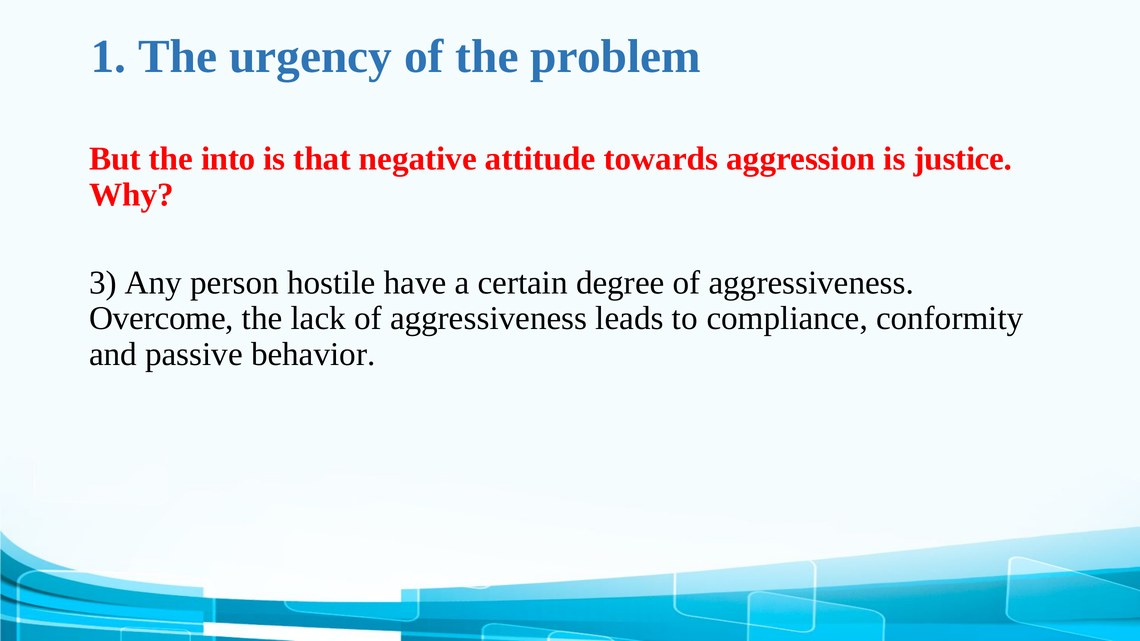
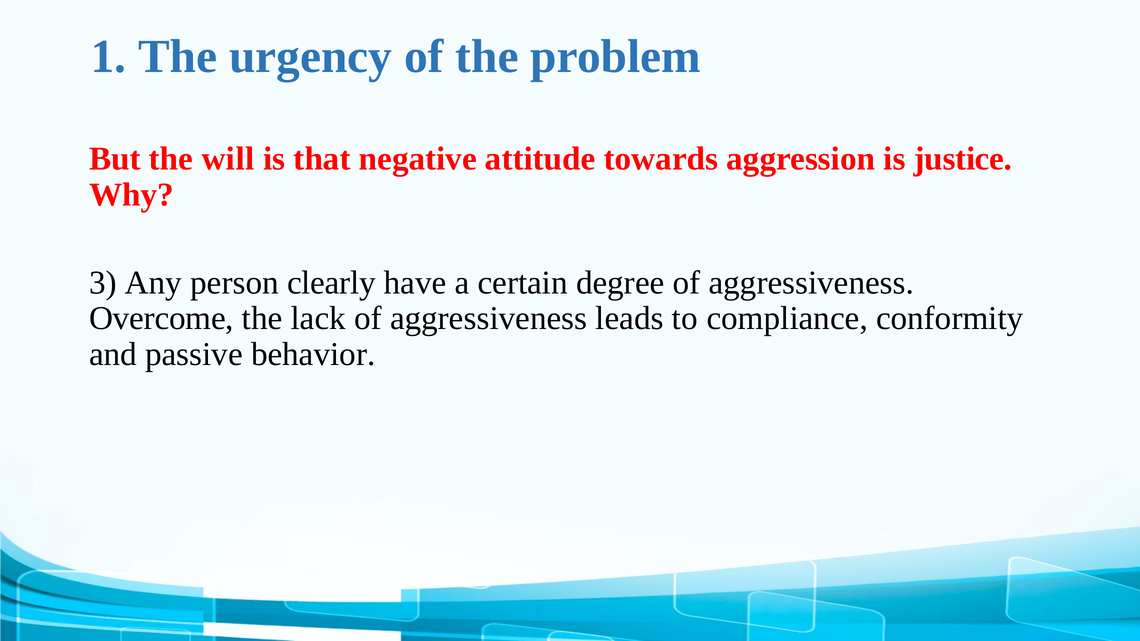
into: into -> will
hostile: hostile -> clearly
